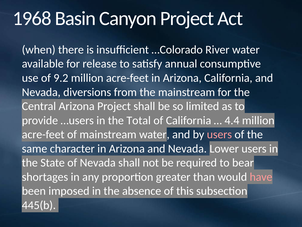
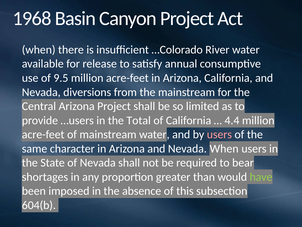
9.2: 9.2 -> 9.5
Nevada Lower: Lower -> When
have colour: pink -> light green
445(b: 445(b -> 604(b
